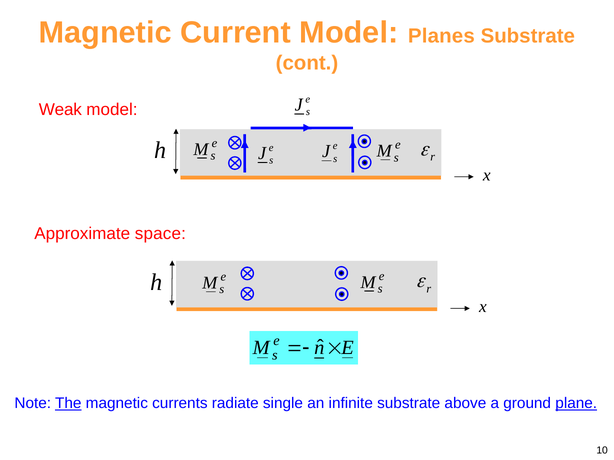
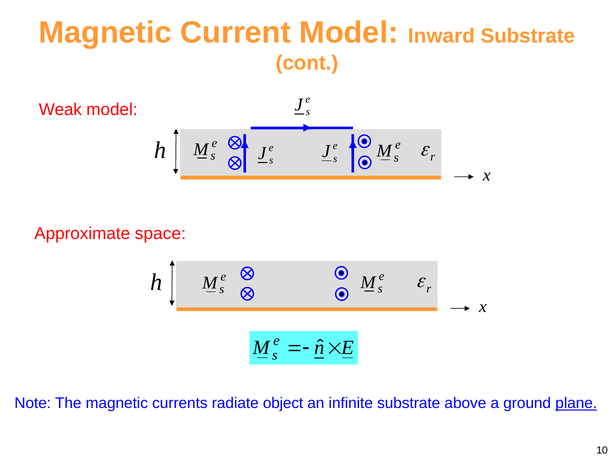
Planes: Planes -> Inward
The underline: present -> none
single: single -> object
